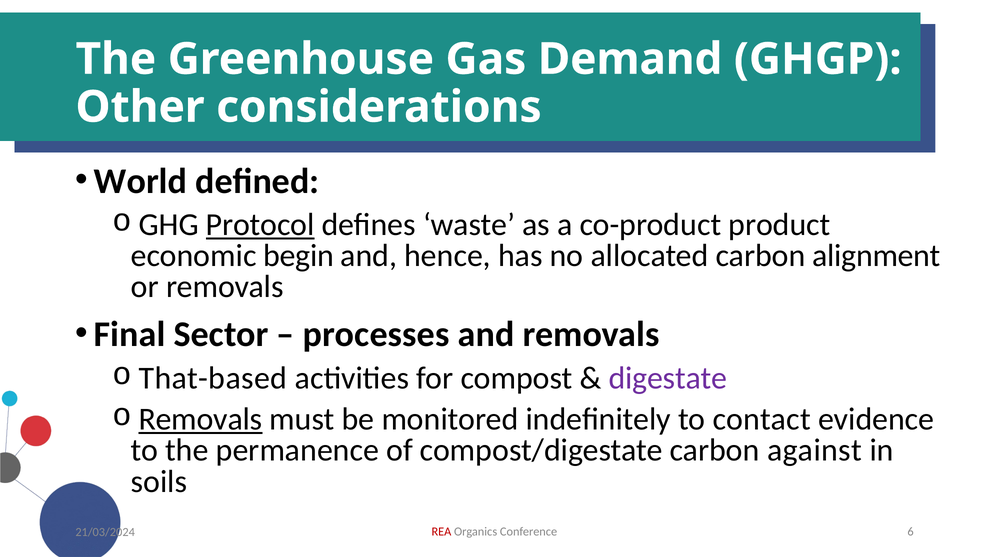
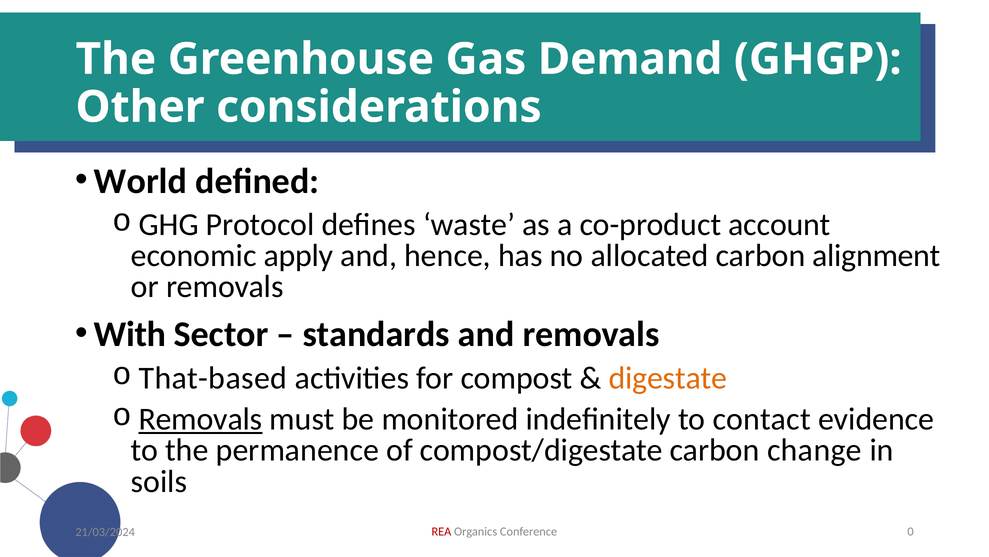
Protocol underline: present -> none
product: product -> account
begin: begin -> apply
Final: Final -> With
processes: processes -> standards
digestate colour: purple -> orange
against: against -> change
6: 6 -> 0
